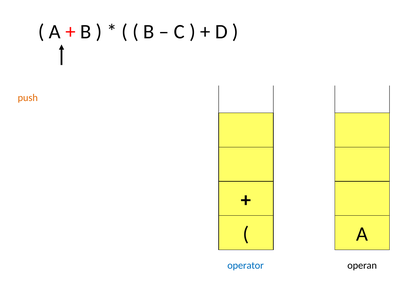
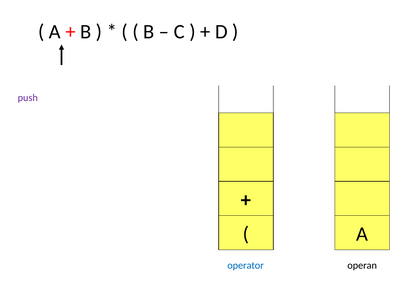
push colour: orange -> purple
